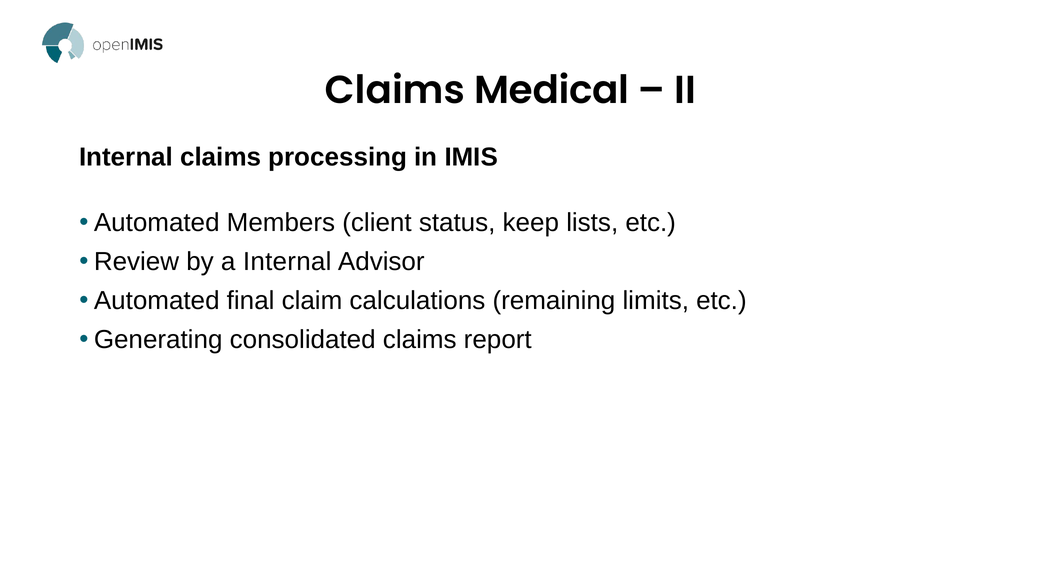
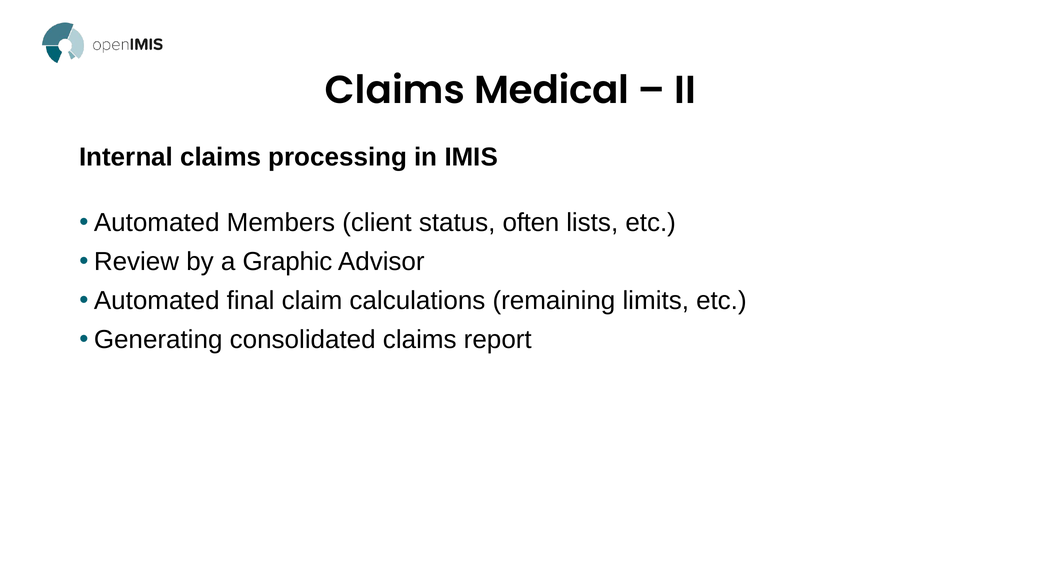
keep: keep -> often
a Internal: Internal -> Graphic
